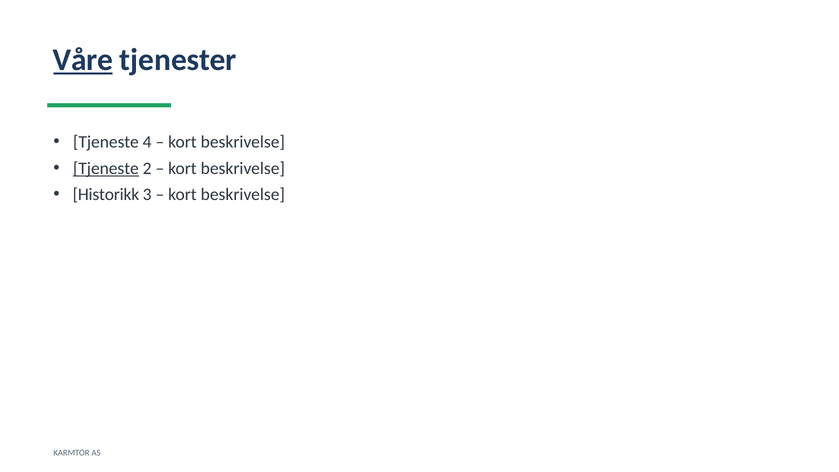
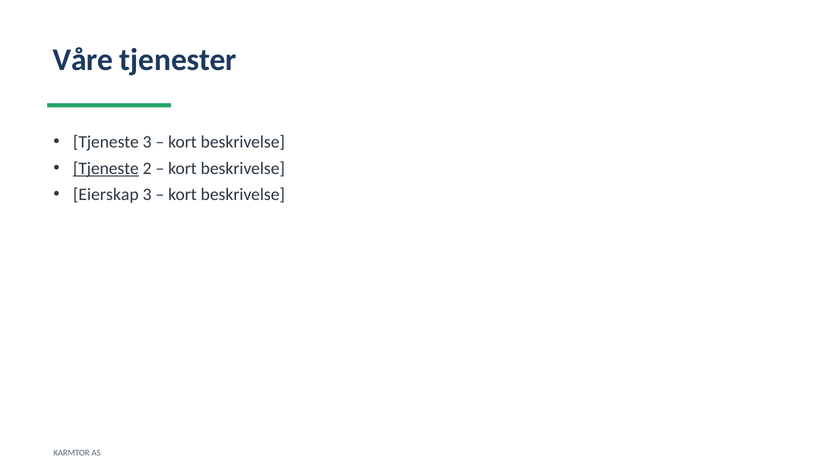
Våre underline: present -> none
Tjeneste 4: 4 -> 3
Historikk: Historikk -> Eierskap
